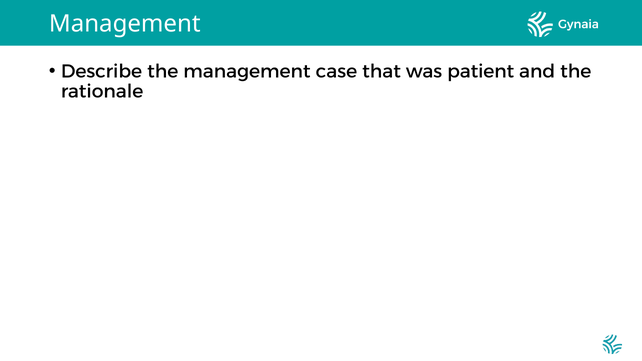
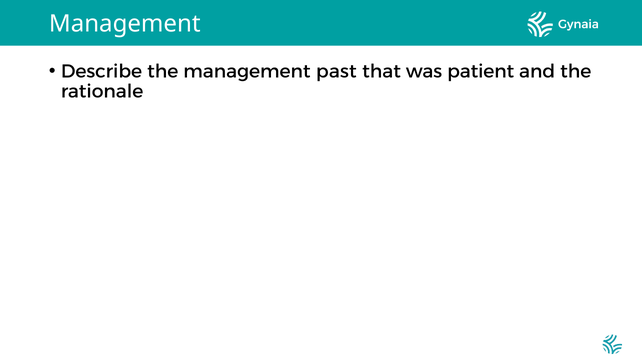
case: case -> past
